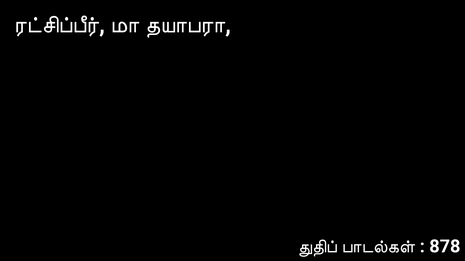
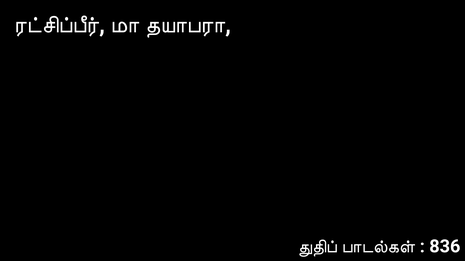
878: 878 -> 836
